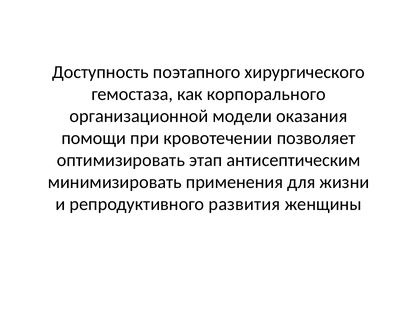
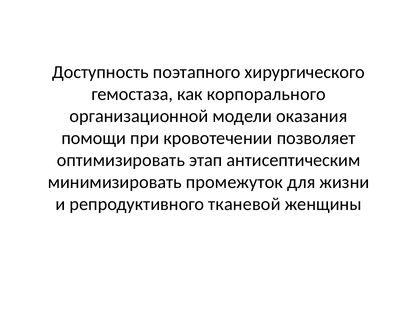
применения: применения -> промежуток
развития: развития -> тканевой
